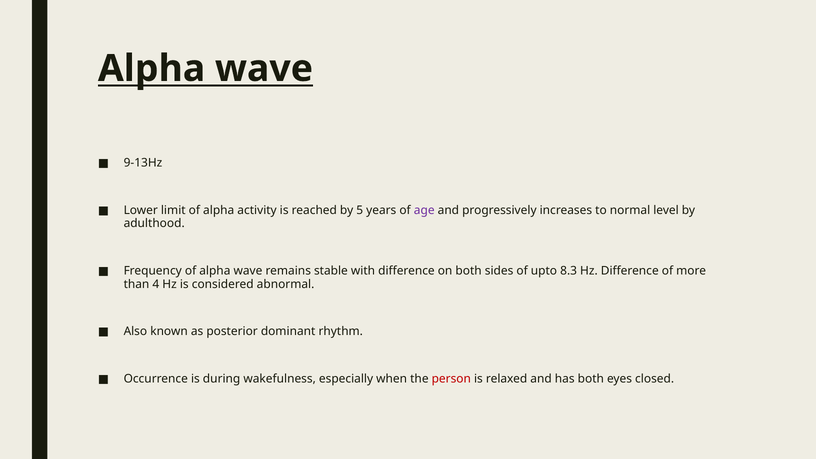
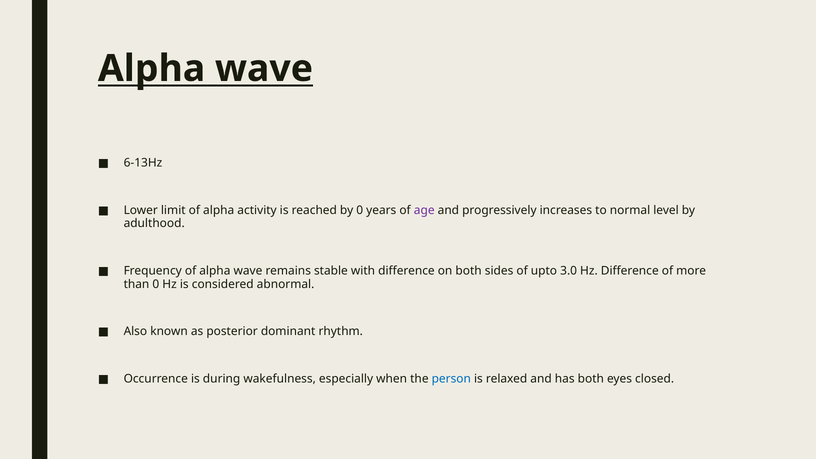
9-13Hz: 9-13Hz -> 6-13Hz
by 5: 5 -> 0
8.3: 8.3 -> 3.0
than 4: 4 -> 0
person colour: red -> blue
